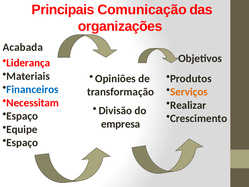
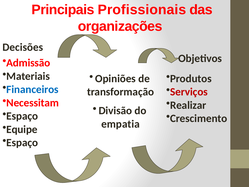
Comunicação: Comunicação -> Profissionais
Acabada: Acabada -> Decisões
Liderança: Liderança -> Admissão
Serviços colour: orange -> red
empresa: empresa -> empatia
